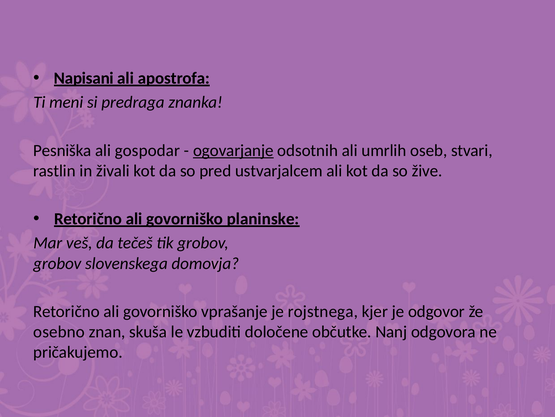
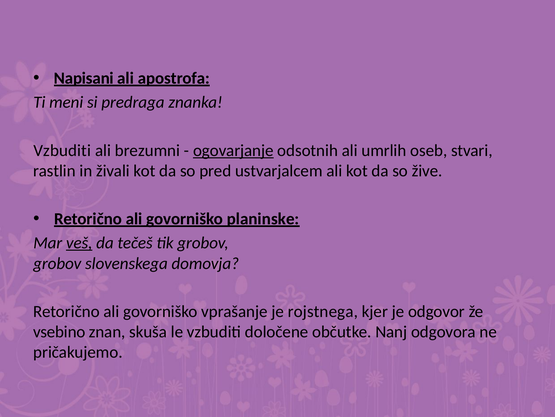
Pesniška at (62, 150): Pesniška -> Vzbuditi
gospodar: gospodar -> brezumni
veš underline: none -> present
osebno: osebno -> vsebino
